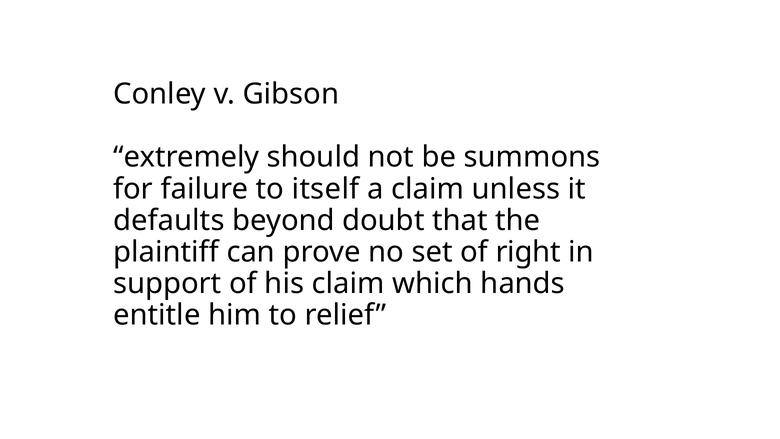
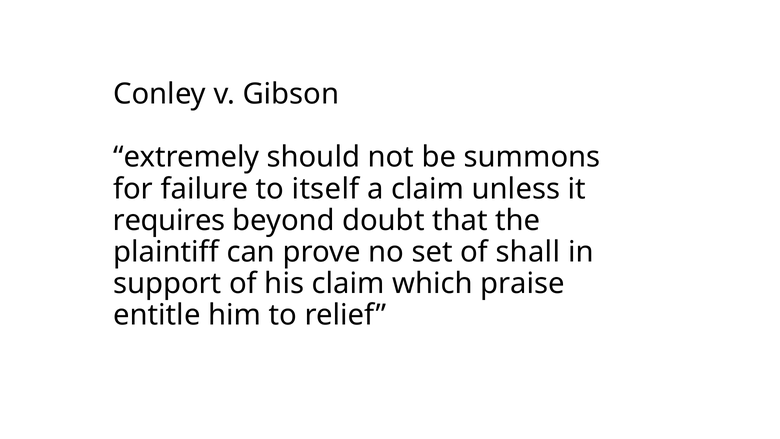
defaults: defaults -> requires
right: right -> shall
hands: hands -> praise
